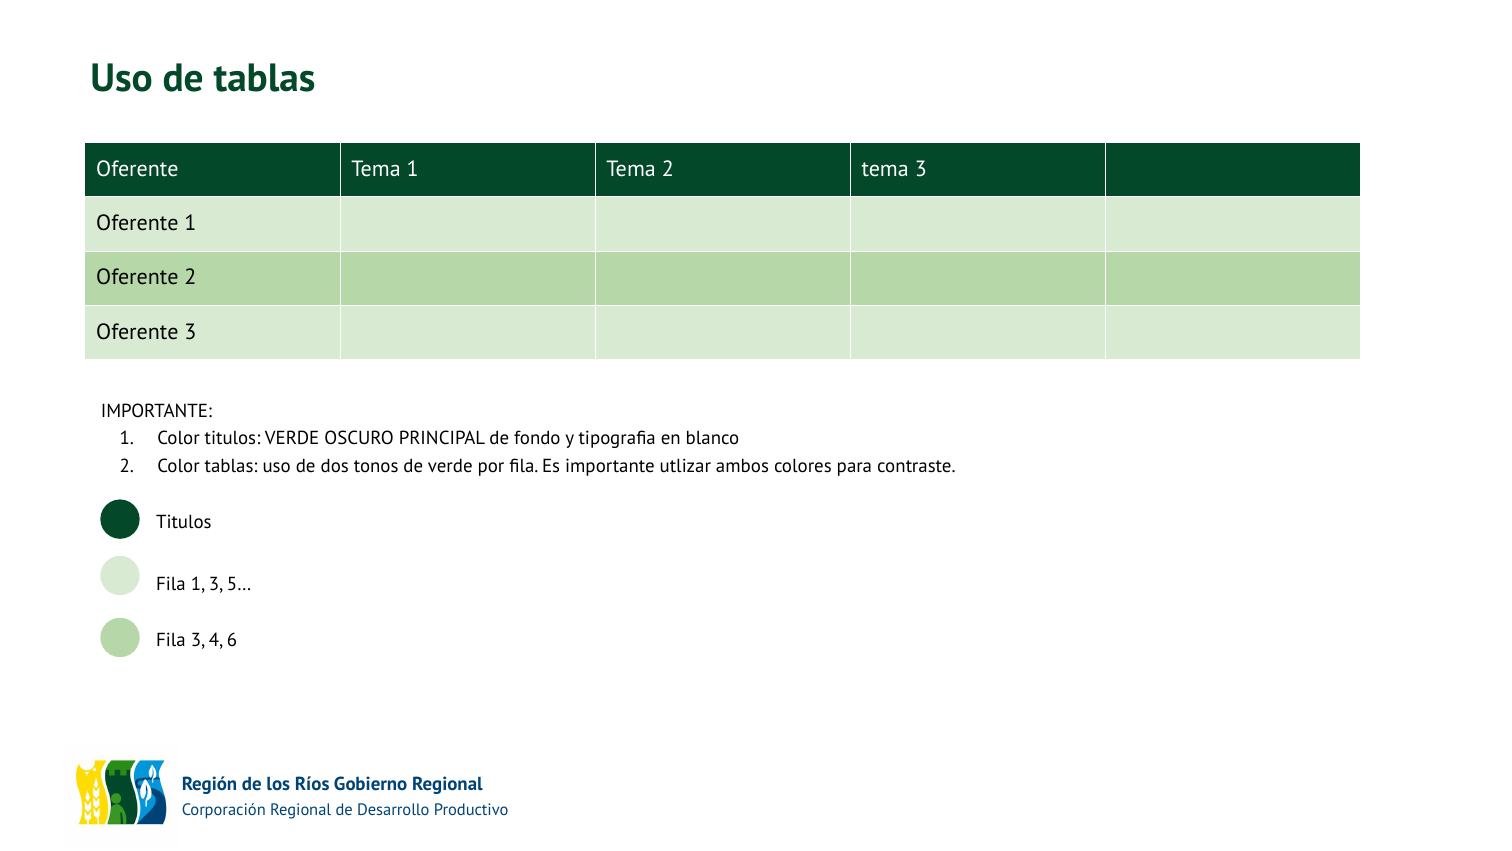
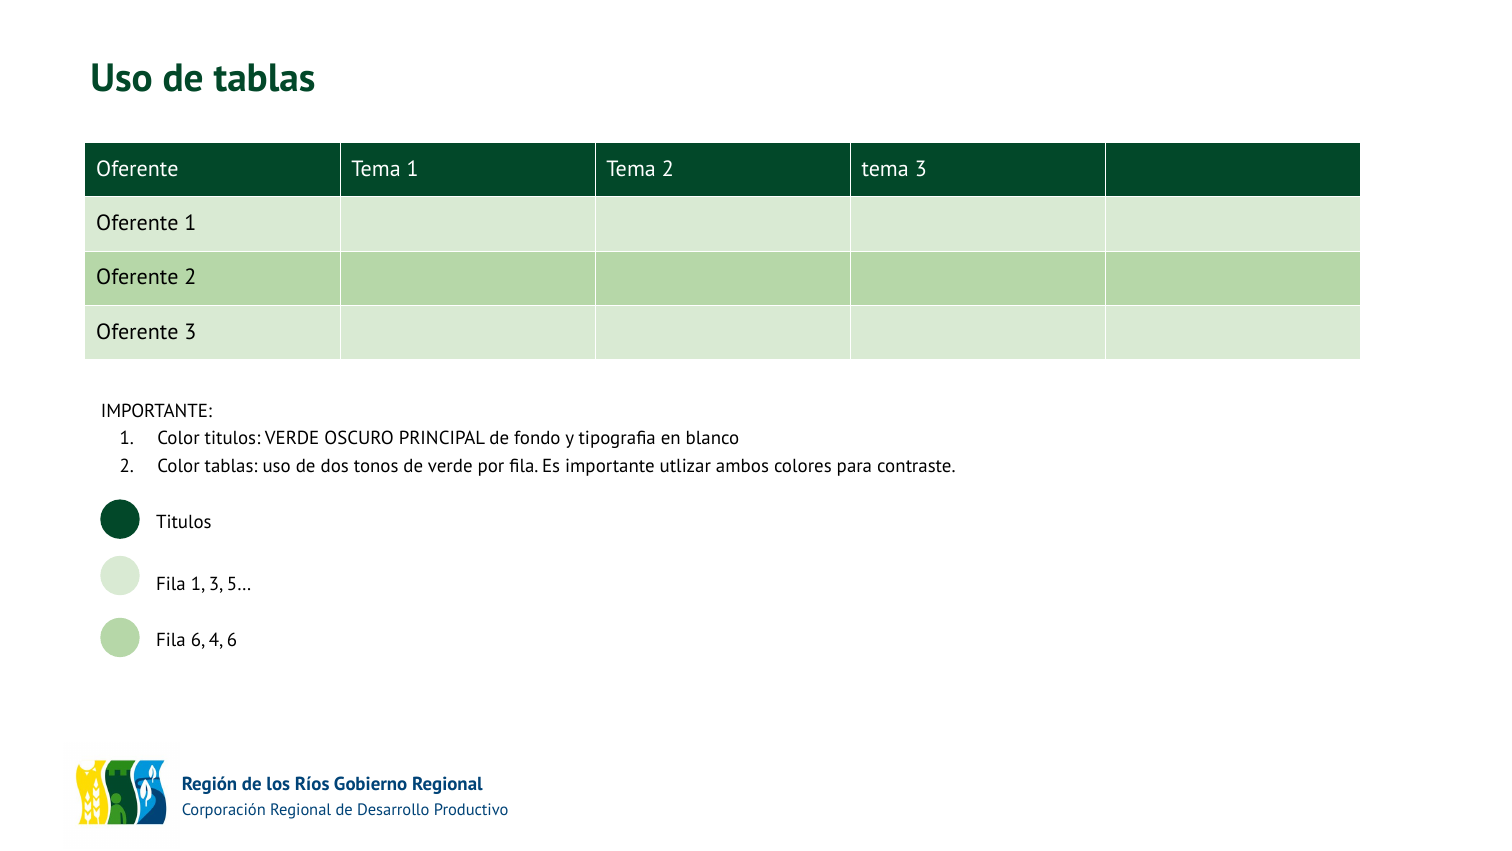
Fila 3: 3 -> 6
